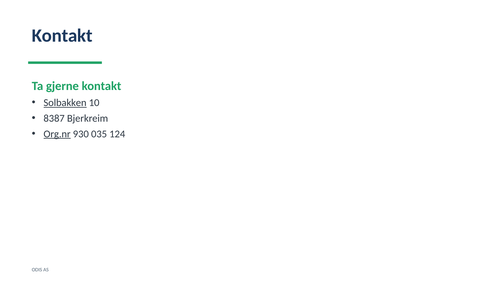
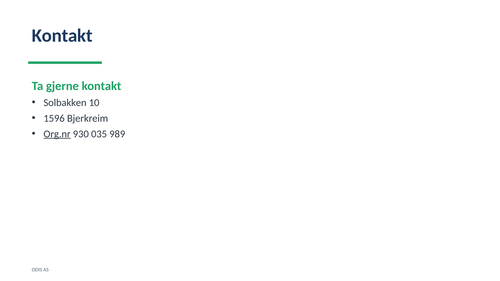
Solbakken underline: present -> none
8387: 8387 -> 1596
124: 124 -> 989
